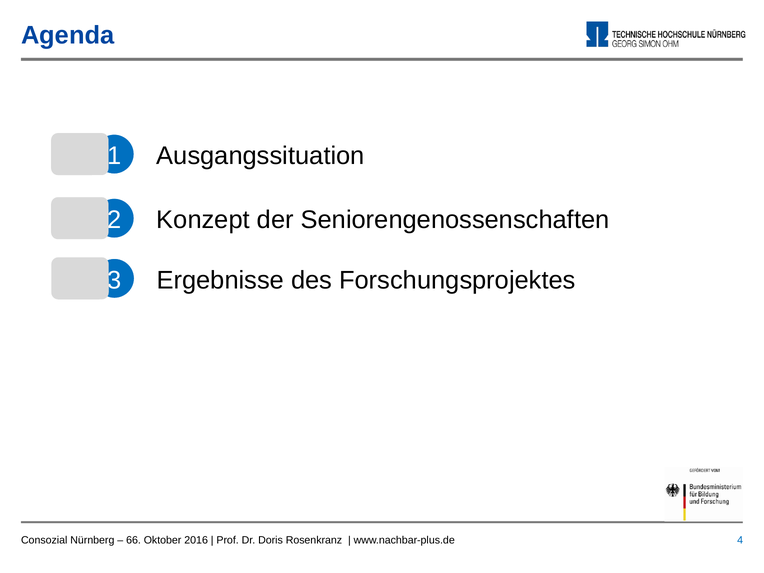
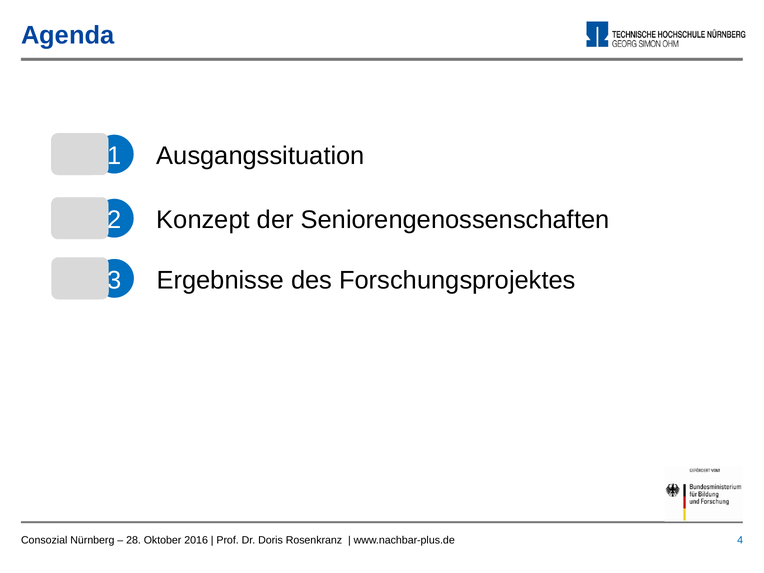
66: 66 -> 28
